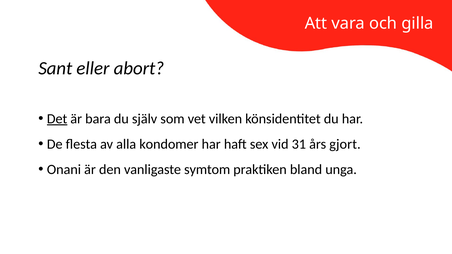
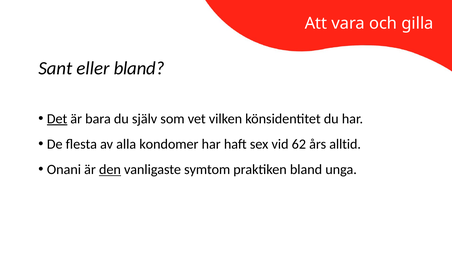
eller abort: abort -> bland
31: 31 -> 62
gjort: gjort -> alltid
den underline: none -> present
